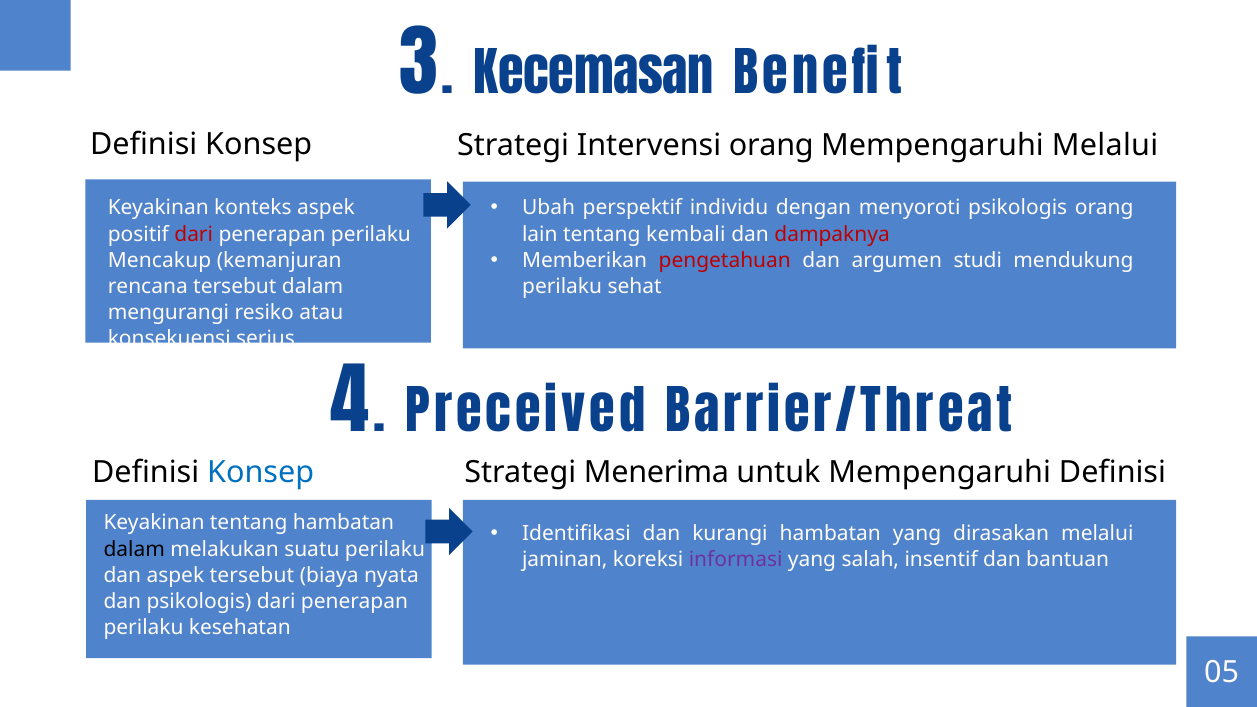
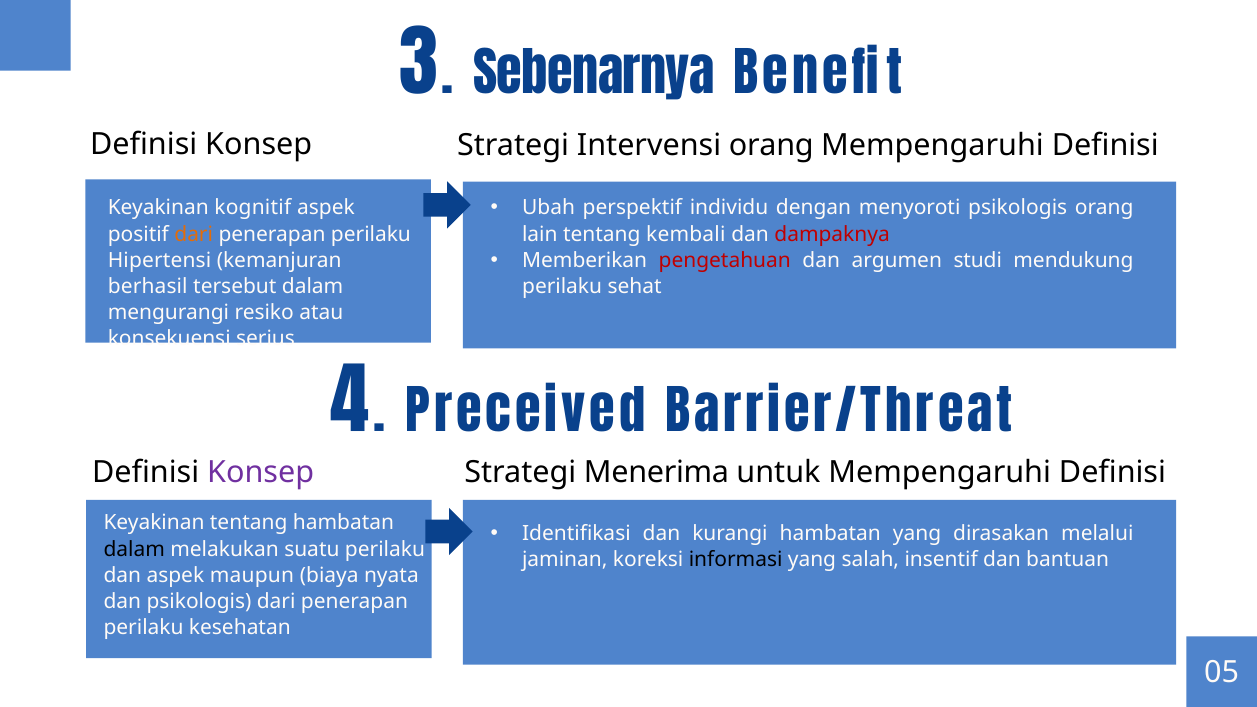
Kecemasan: Kecemasan -> Sebenarnya
Melalui at (1105, 145): Melalui -> Definisi
konteks: konteks -> kognitif
dari at (194, 234) colour: red -> orange
Mencakup: Mencakup -> Hipertensi
rencana: rencana -> berhasil
Konsep at (261, 473) colour: blue -> purple
informasi colour: purple -> black
aspek tersebut: tersebut -> maupun
